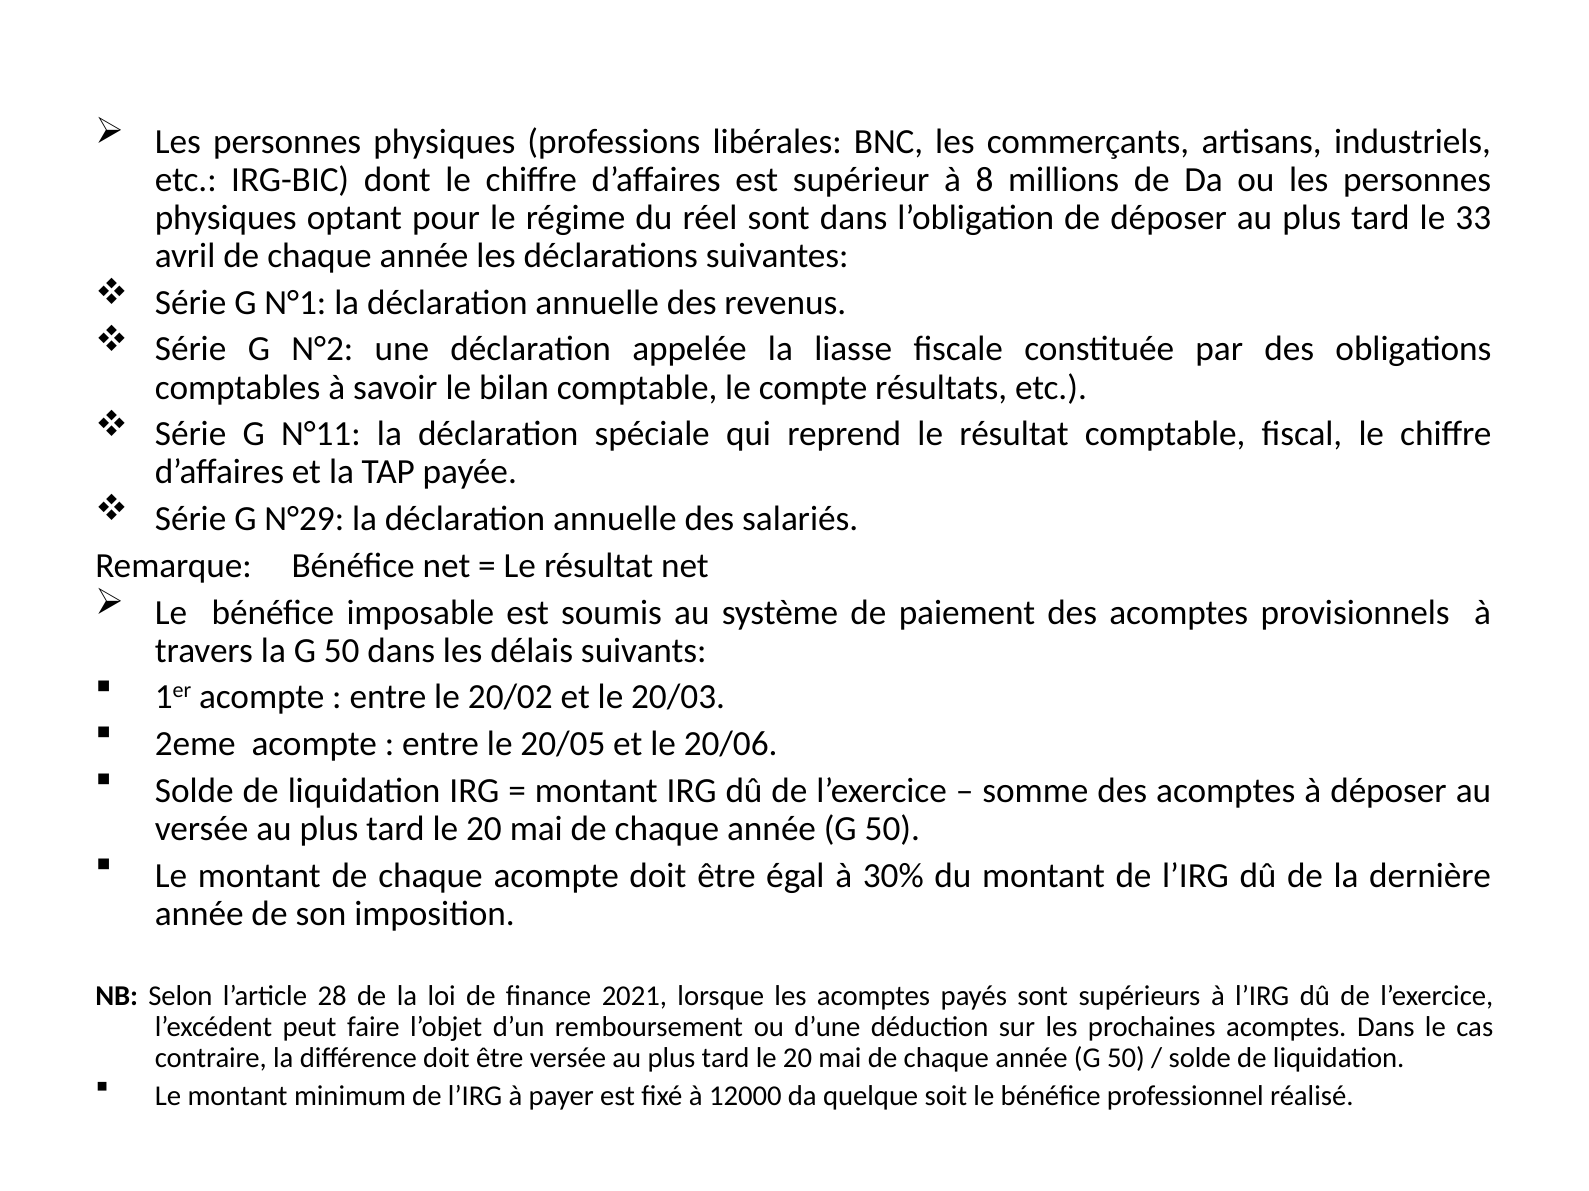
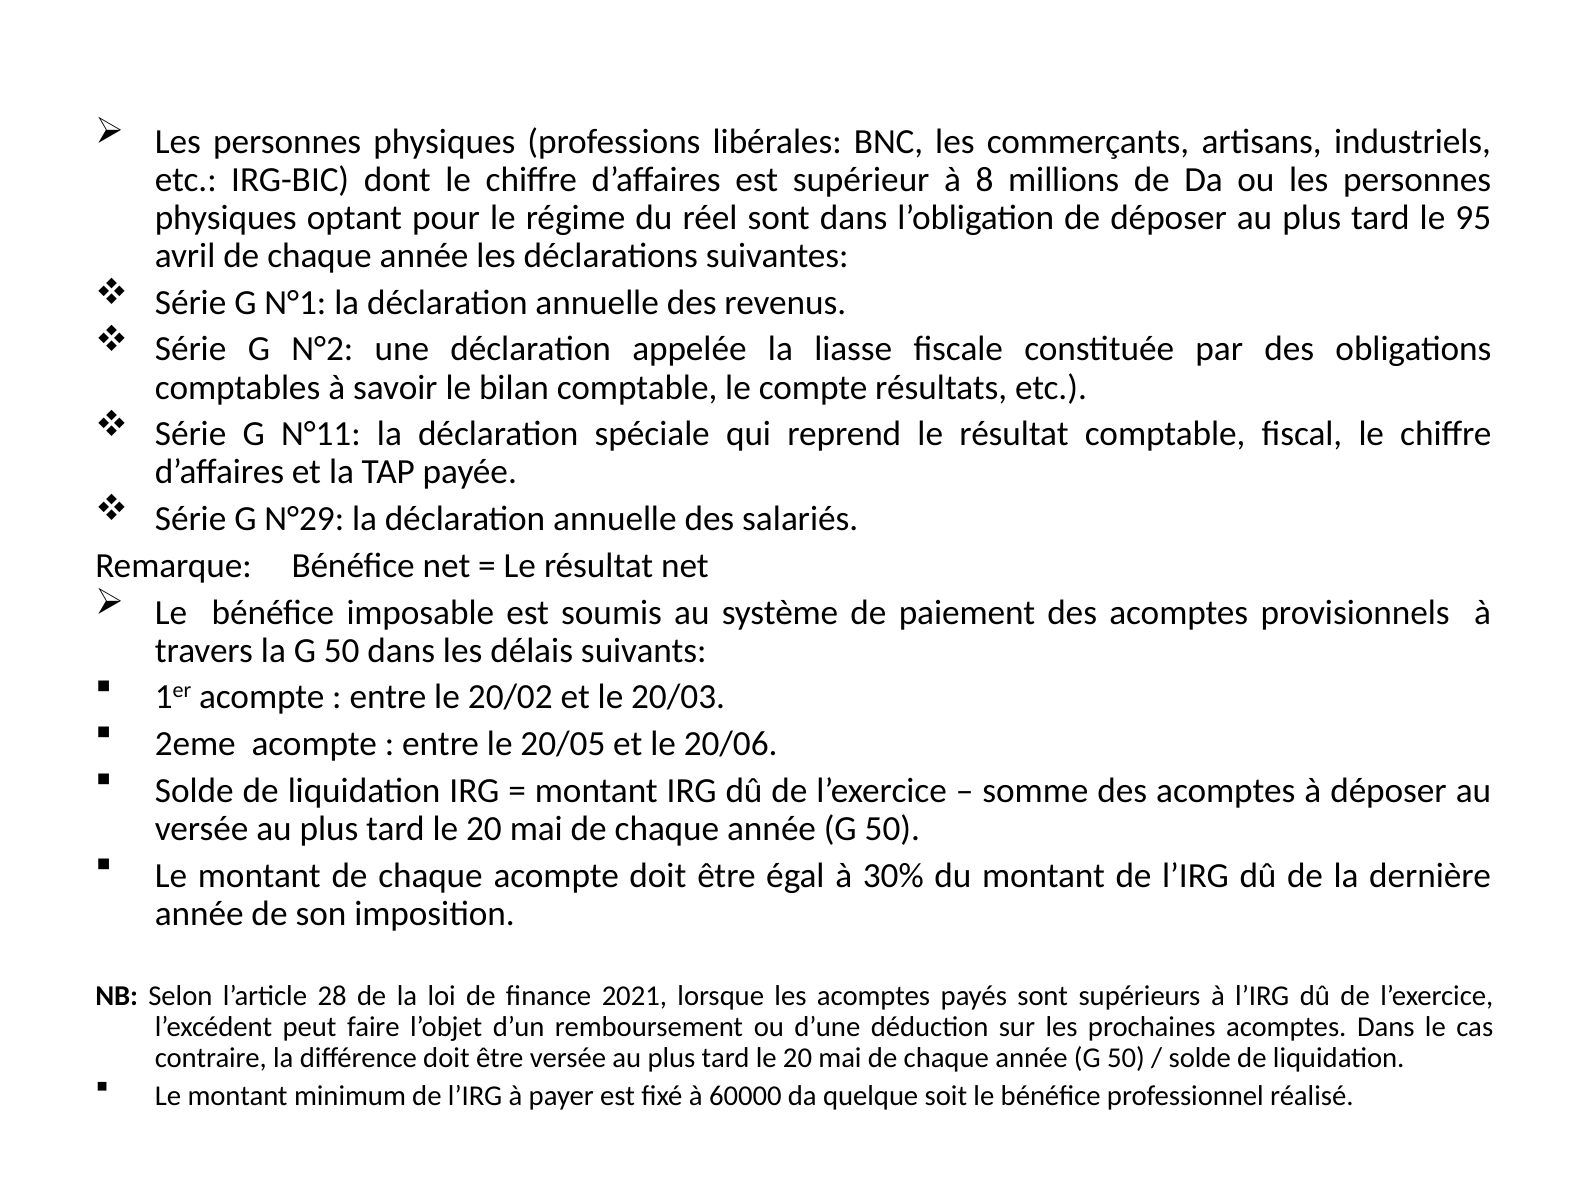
33: 33 -> 95
12000: 12000 -> 60000
